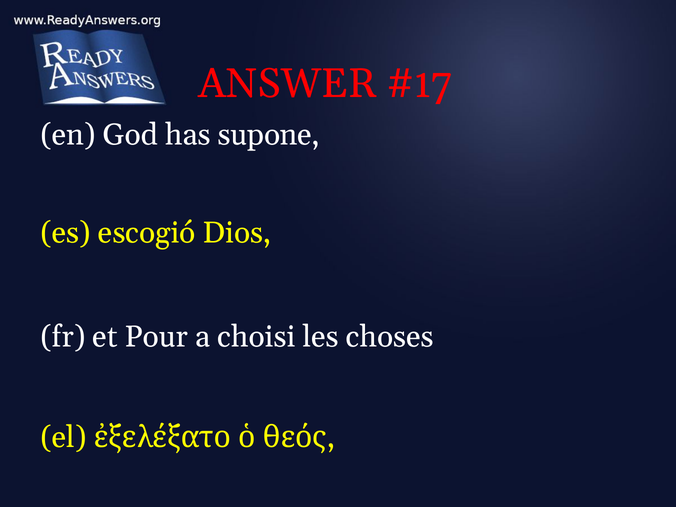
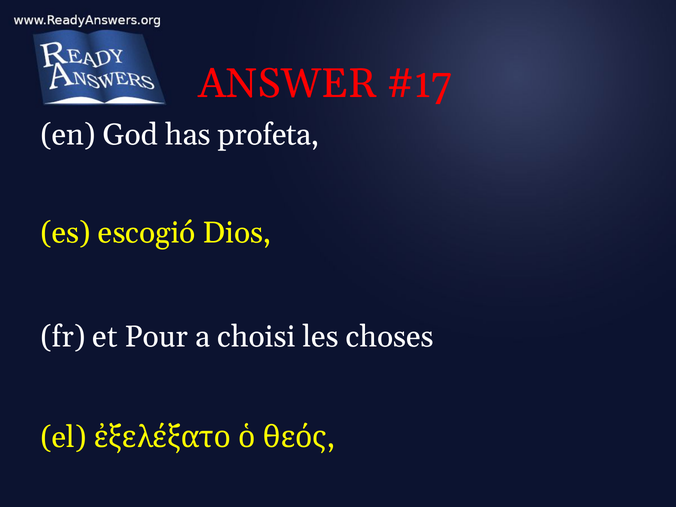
supone: supone -> profeta
